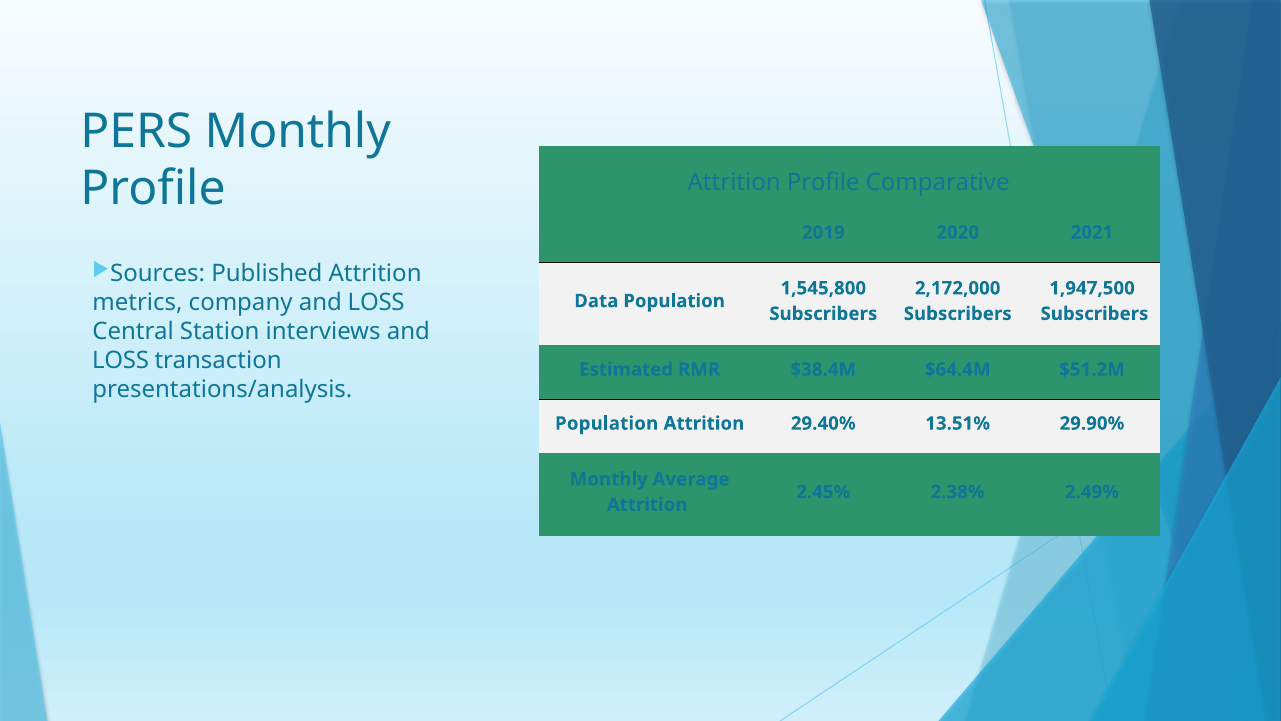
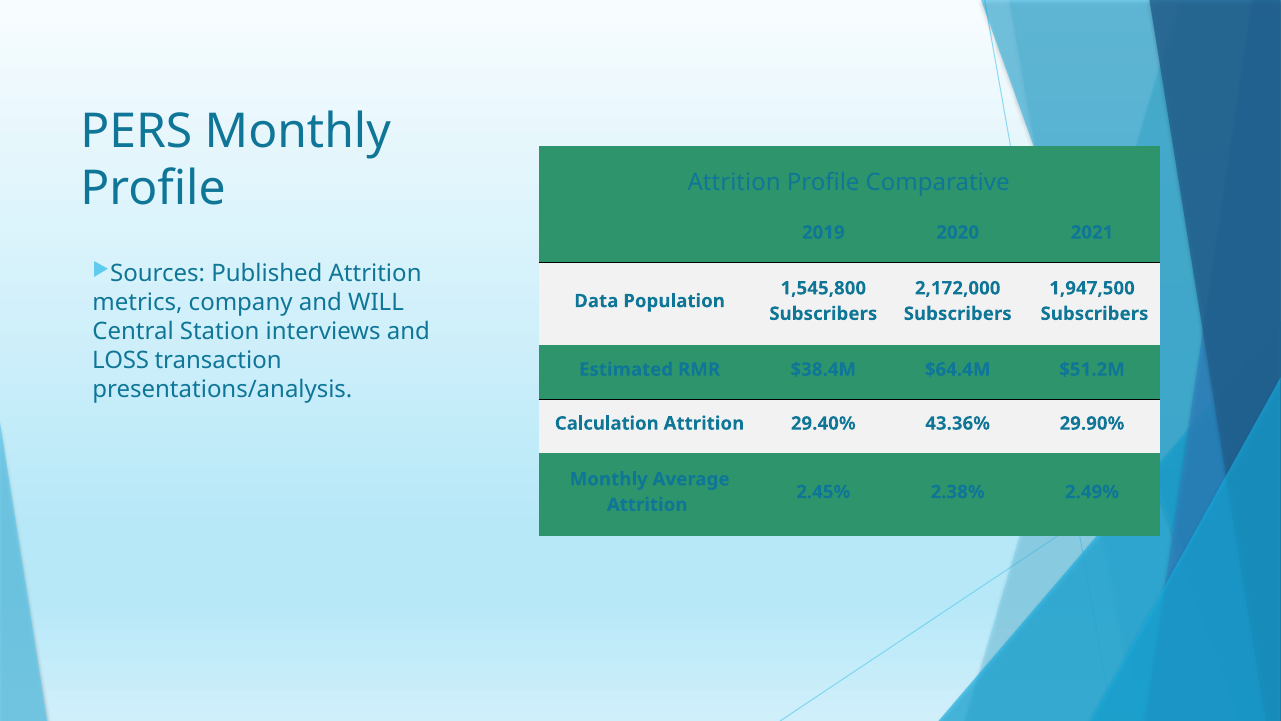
company and LOSS: LOSS -> WILL
Population at (607, 423): Population -> Calculation
13.51%: 13.51% -> 43.36%
